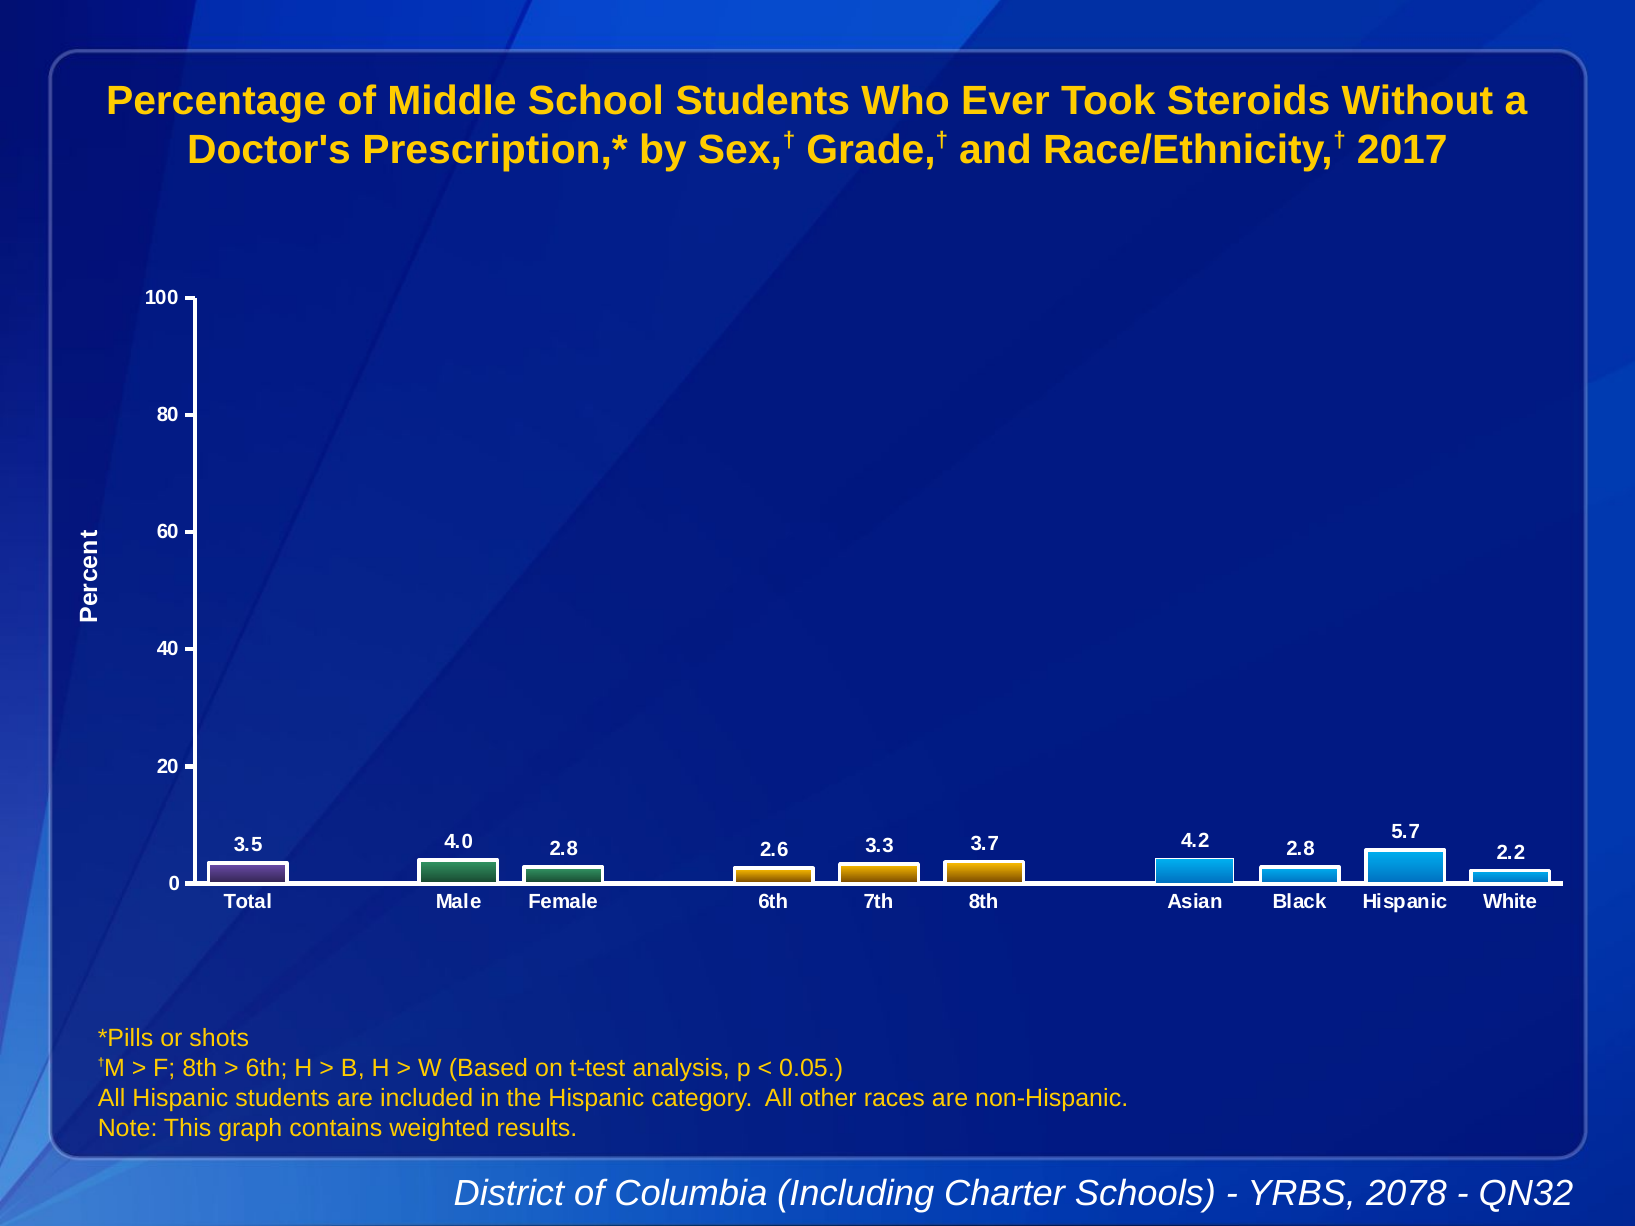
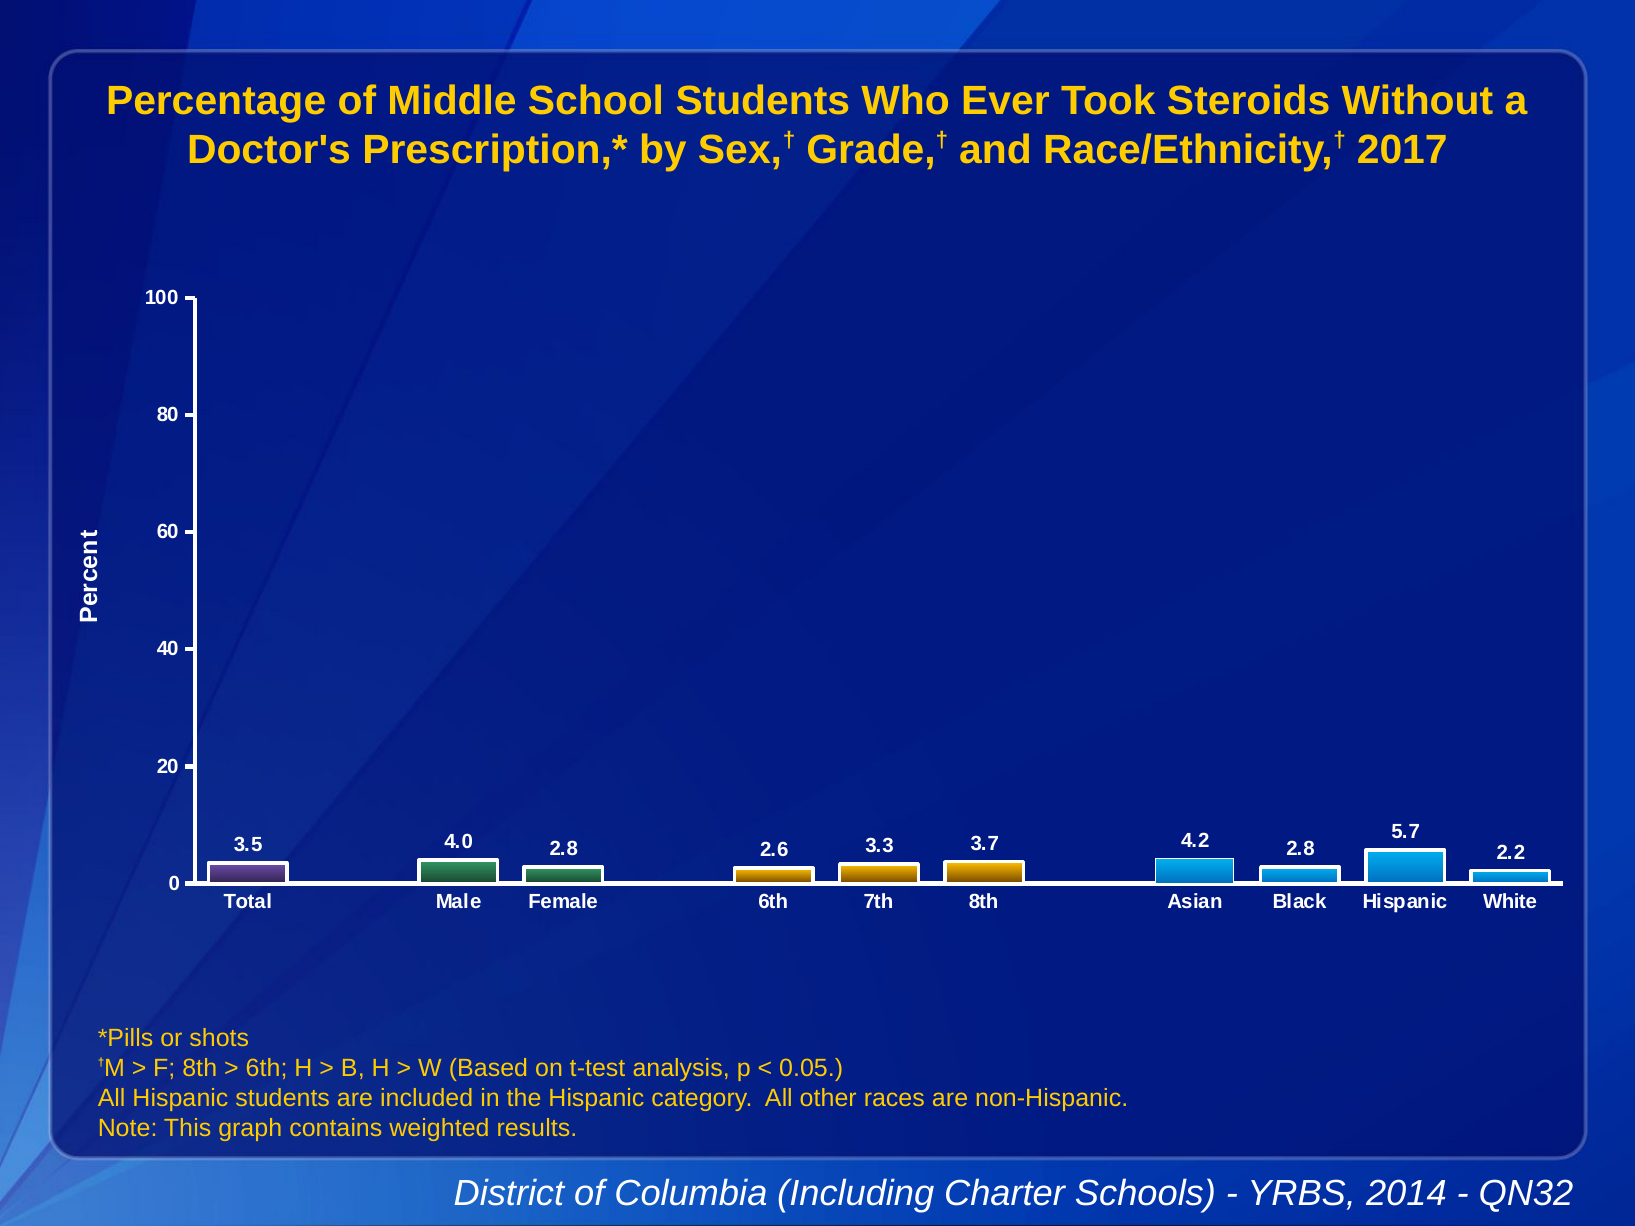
2078: 2078 -> 2014
